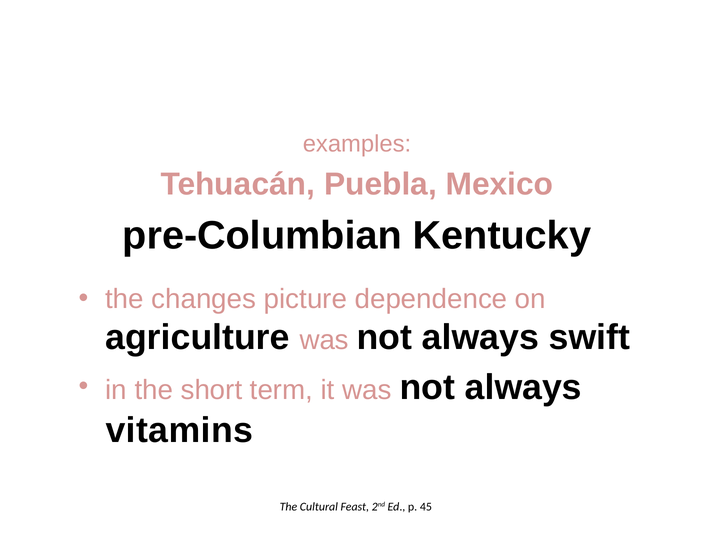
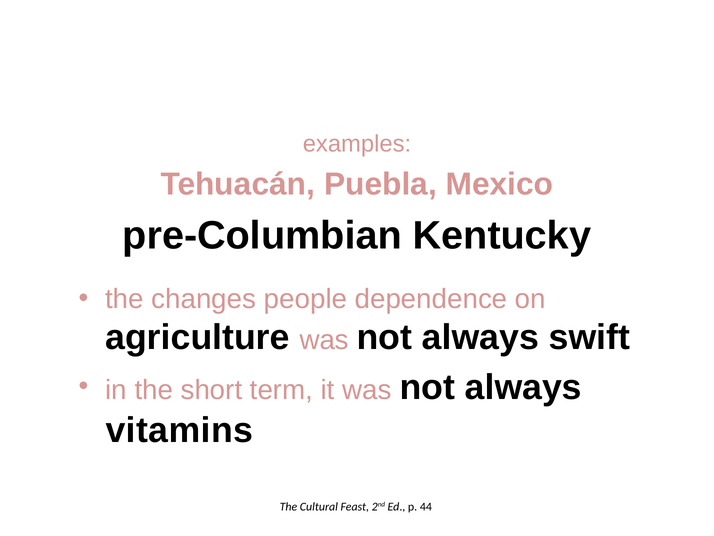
picture: picture -> people
45: 45 -> 44
